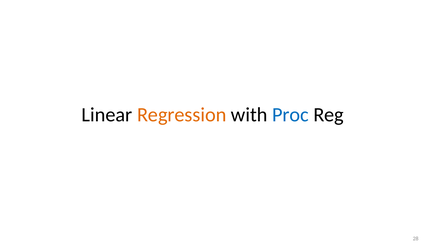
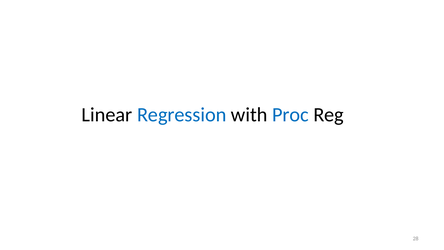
Regression colour: orange -> blue
